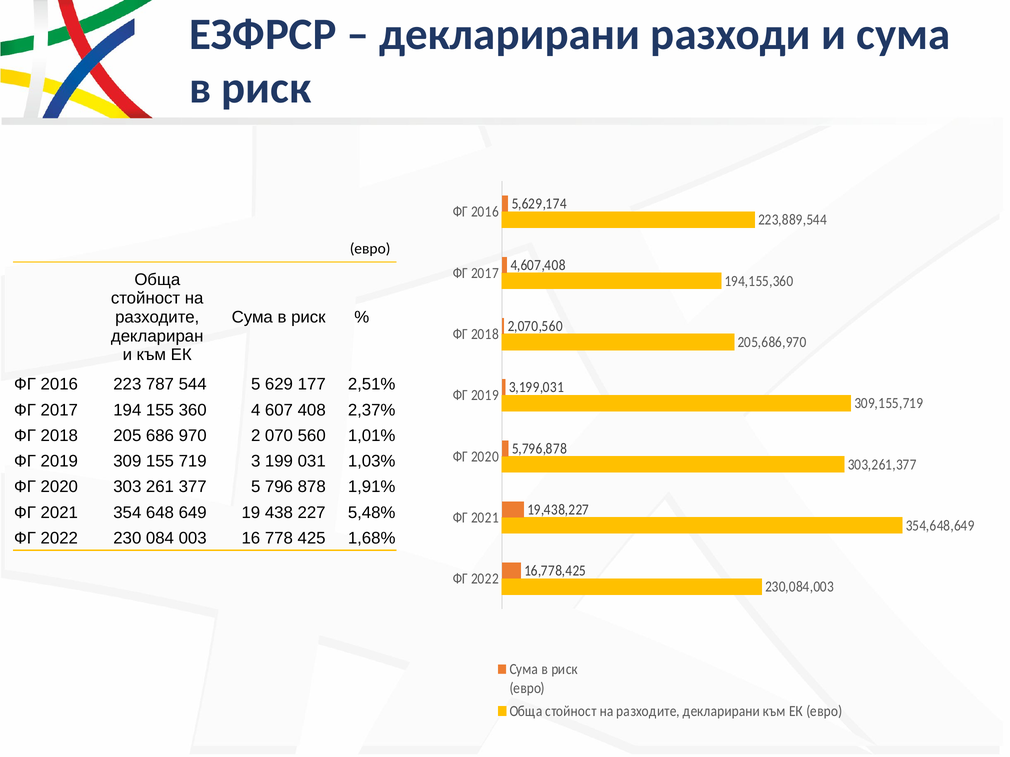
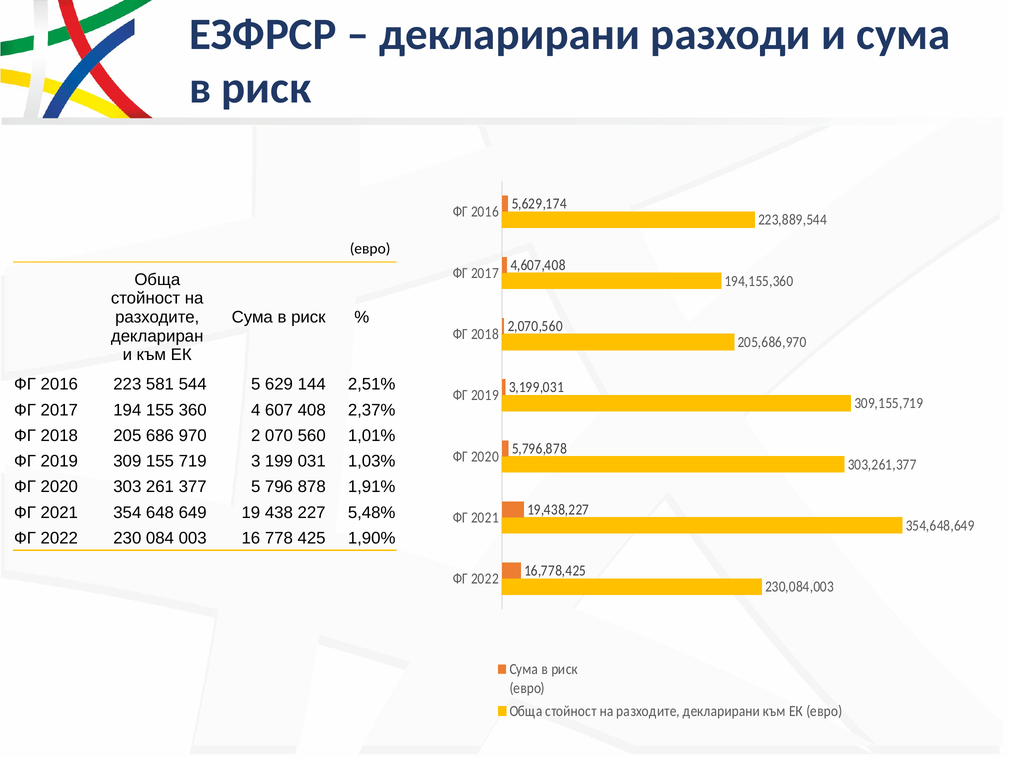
787: 787 -> 581
177: 177 -> 144
1,68%: 1,68% -> 1,90%
